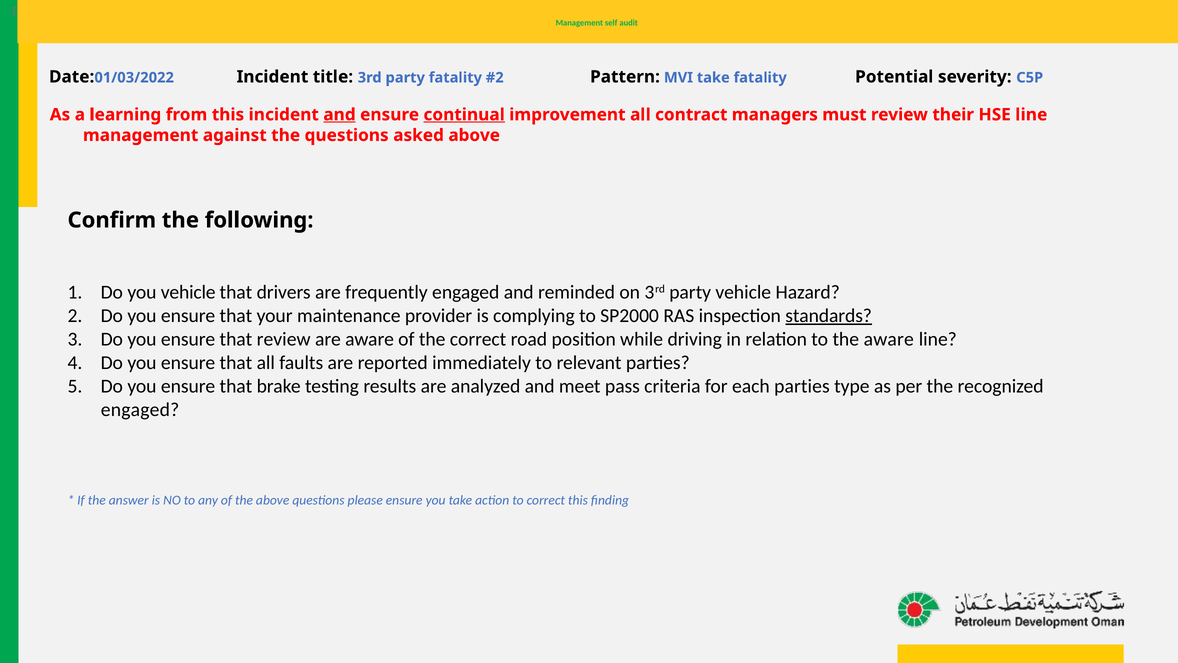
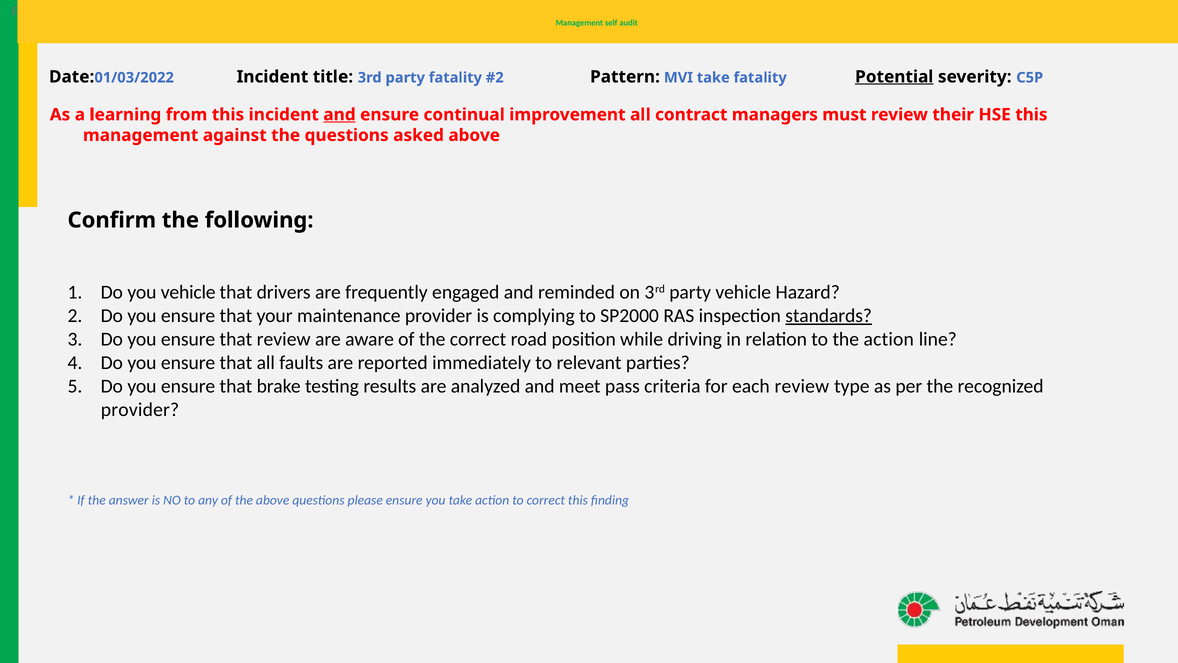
Potential underline: none -> present
continual underline: present -> none
HSE line: line -> this
the aware: aware -> action
each parties: parties -> review
engaged at (140, 410): engaged -> provider
